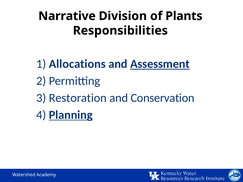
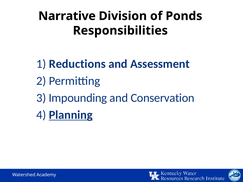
Plants: Plants -> Ponds
Allocations: Allocations -> Reductions
Assessment underline: present -> none
Restoration: Restoration -> Impounding
